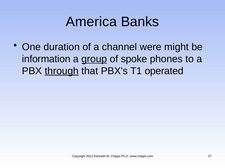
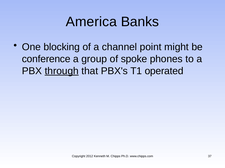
duration: duration -> blocking
were: were -> point
information: information -> conference
group underline: present -> none
